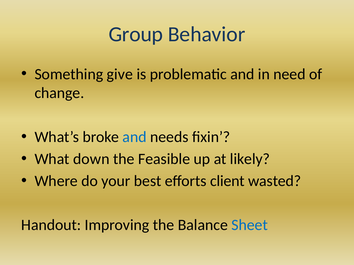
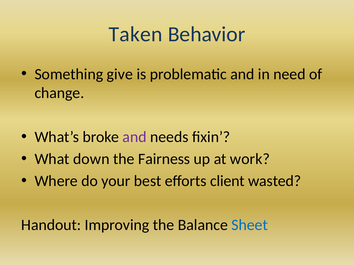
Group: Group -> Taken
and at (135, 137) colour: blue -> purple
Feasible: Feasible -> Fairness
likely: likely -> work
